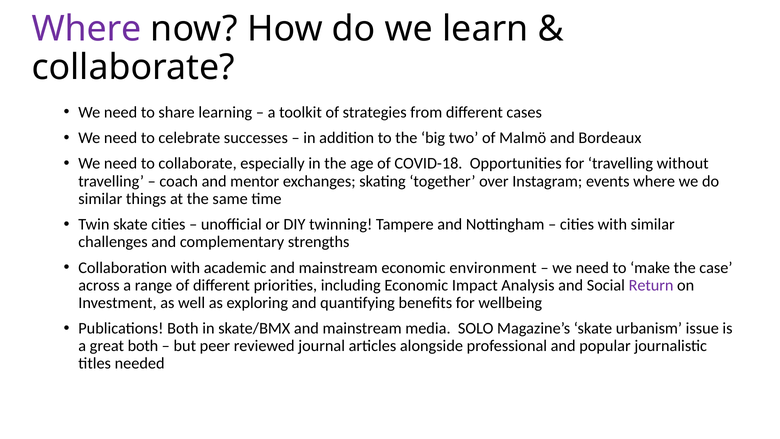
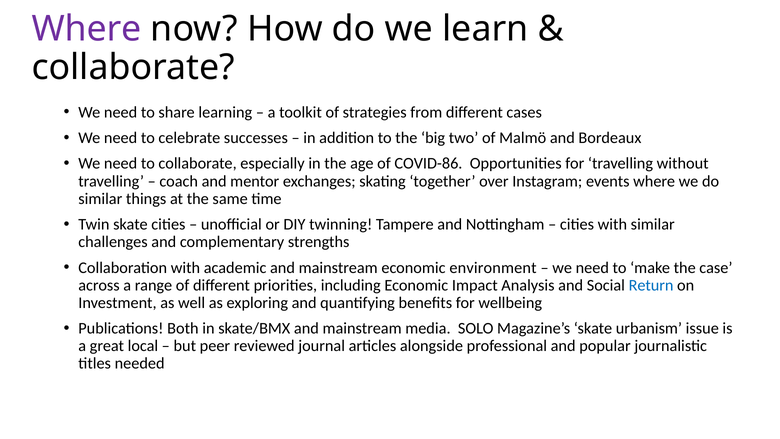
COVID-18: COVID-18 -> COVID-86
Return colour: purple -> blue
great both: both -> local
